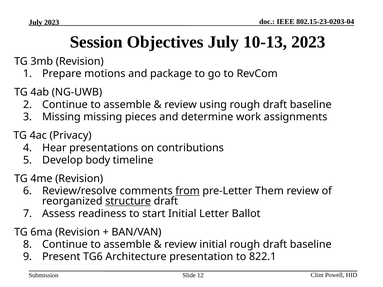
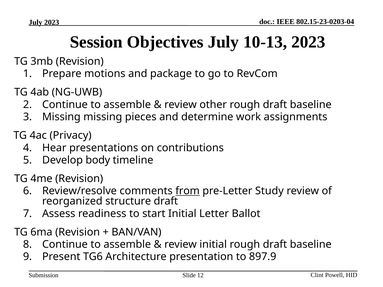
using: using -> other
Them: Them -> Study
structure underline: present -> none
822.1: 822.1 -> 897.9
